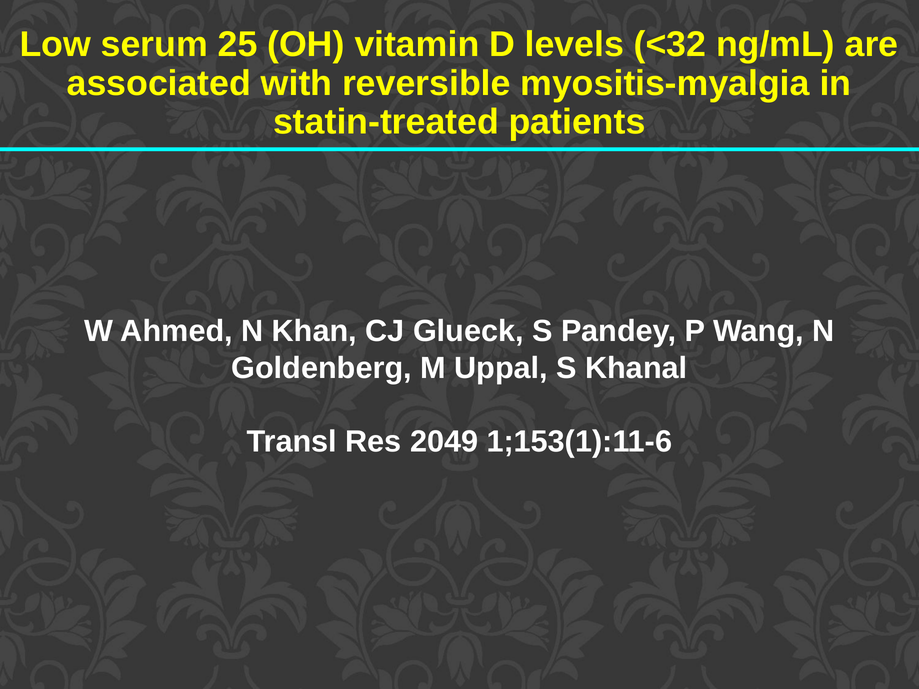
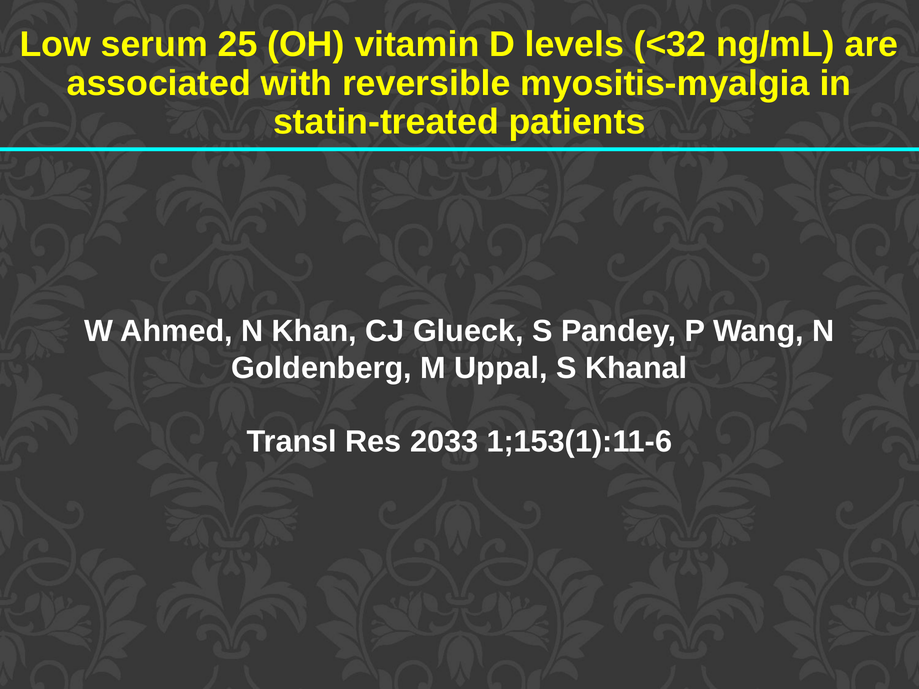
2049: 2049 -> 2033
